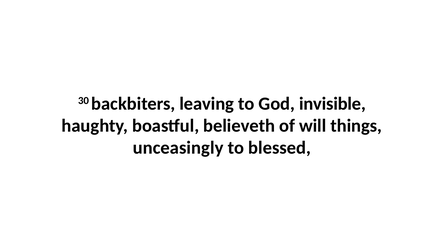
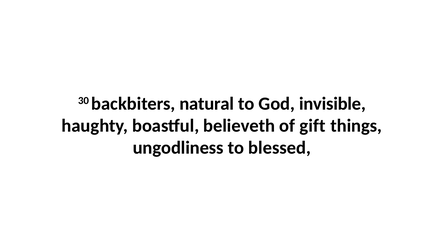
leaving: leaving -> natural
will: will -> gift
unceasingly: unceasingly -> ungodliness
